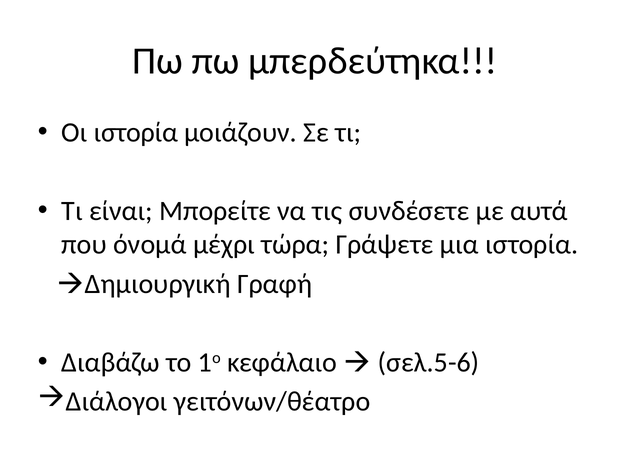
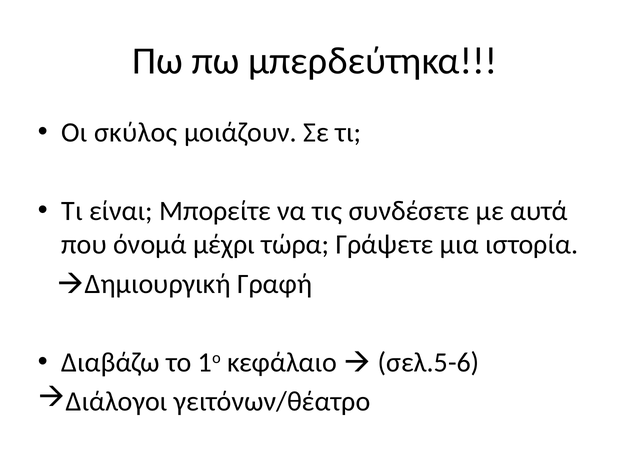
Οι ιστορία: ιστορία -> σκύλος
